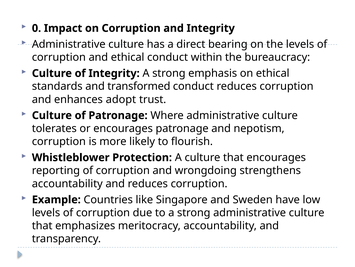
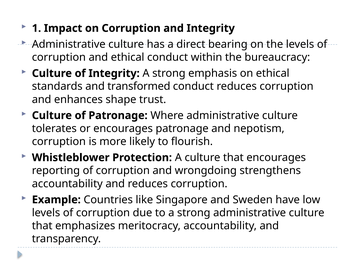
0: 0 -> 1
adopt: adopt -> shape
